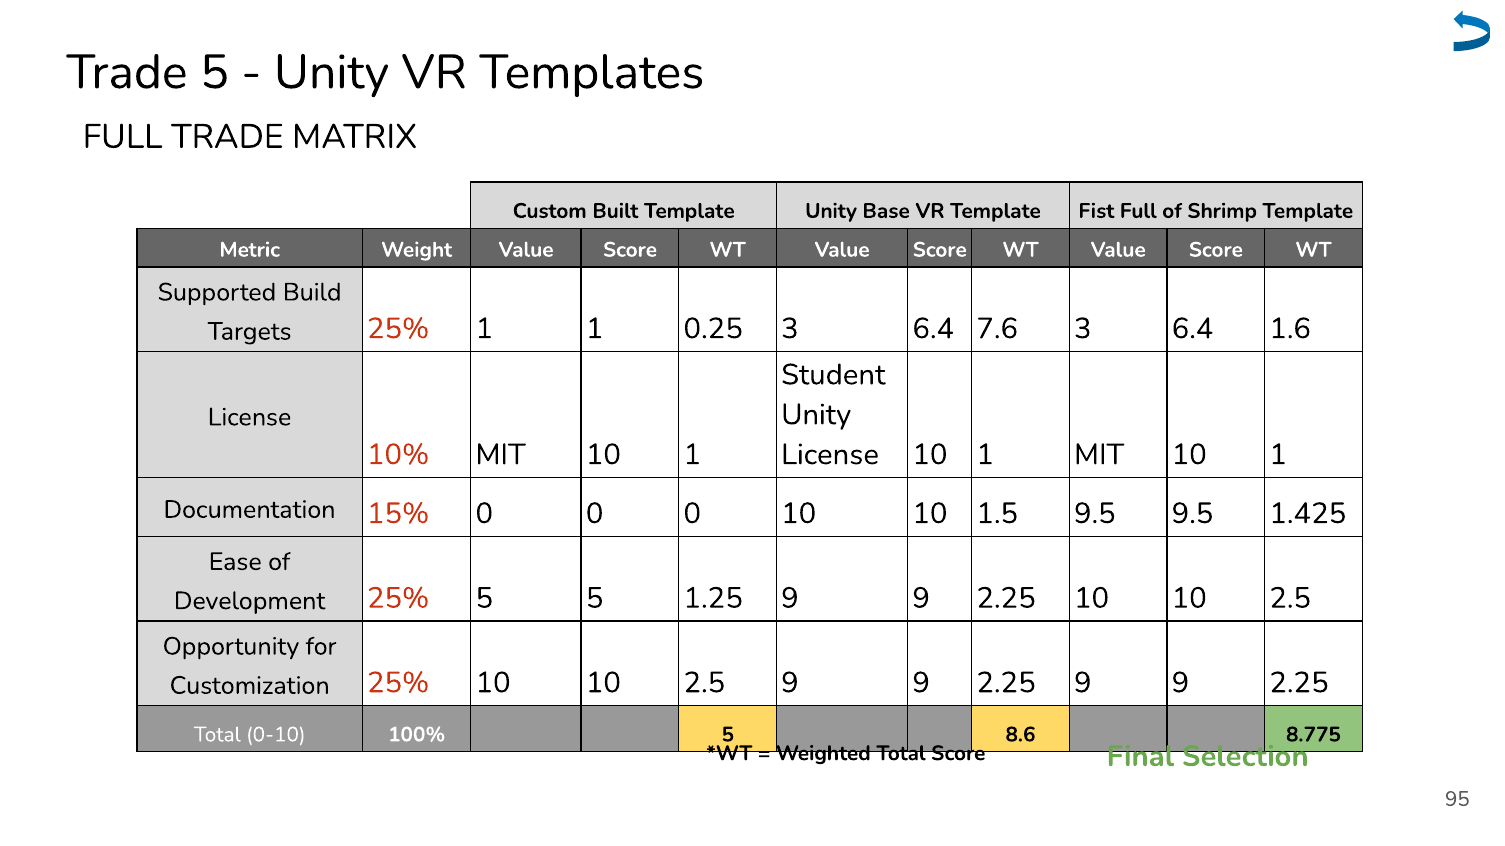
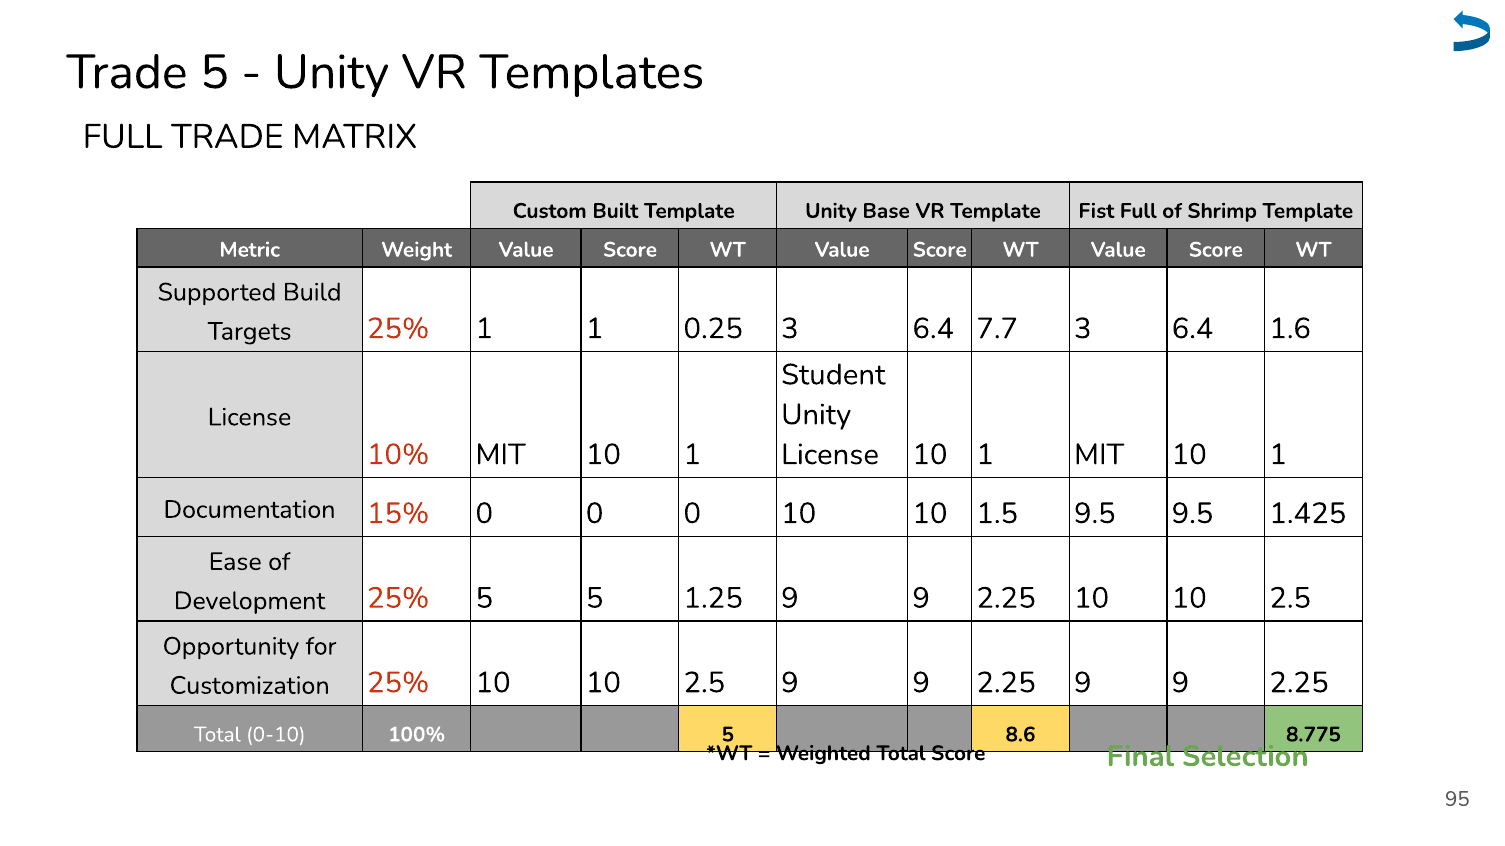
7.6: 7.6 -> 7.7
